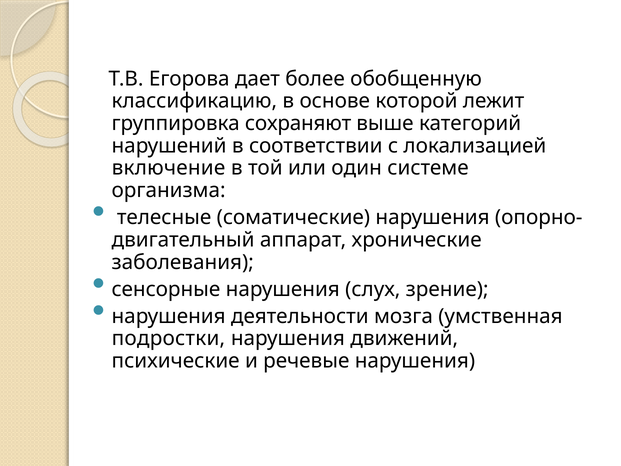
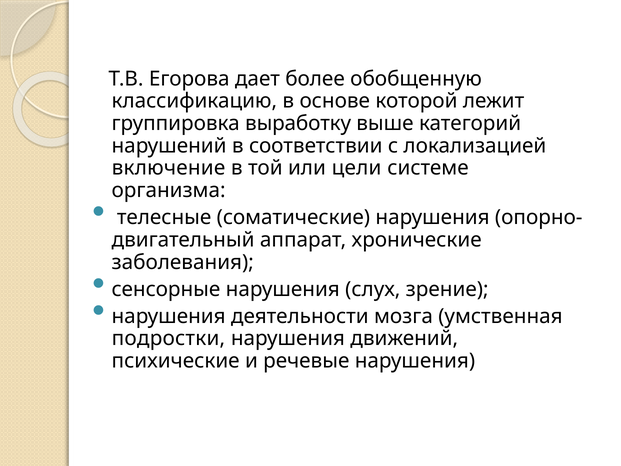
сохраняют: сохраняют -> выработку
один: один -> цели
